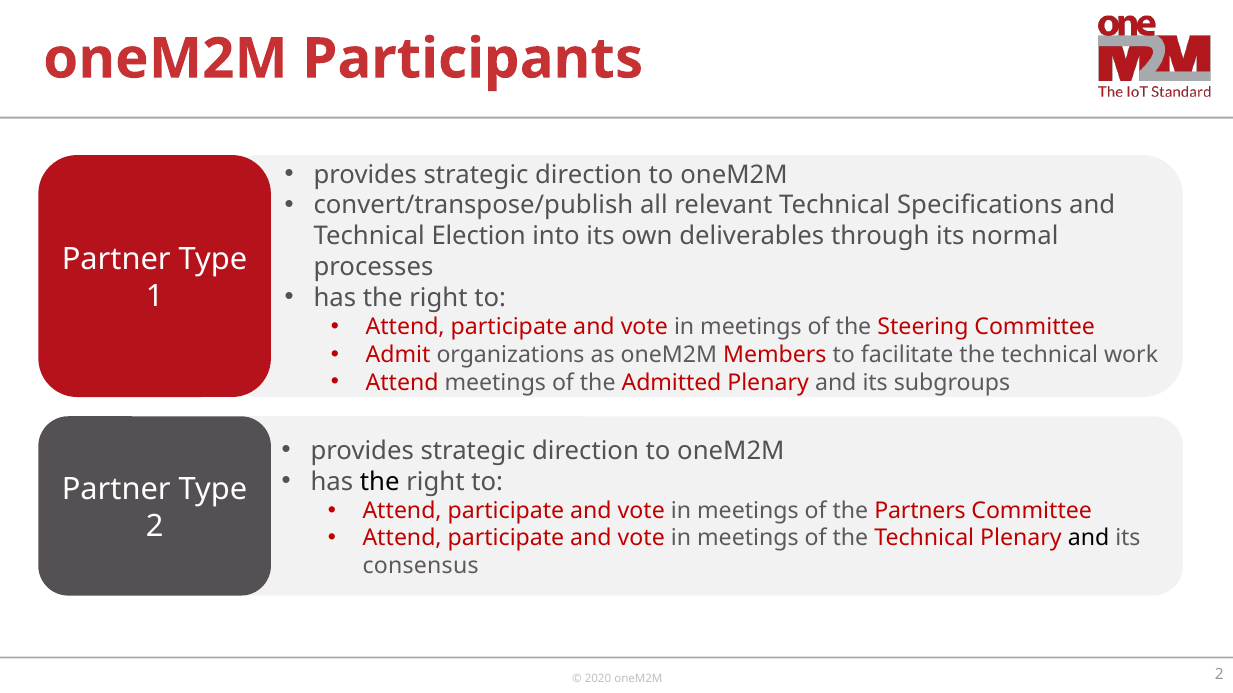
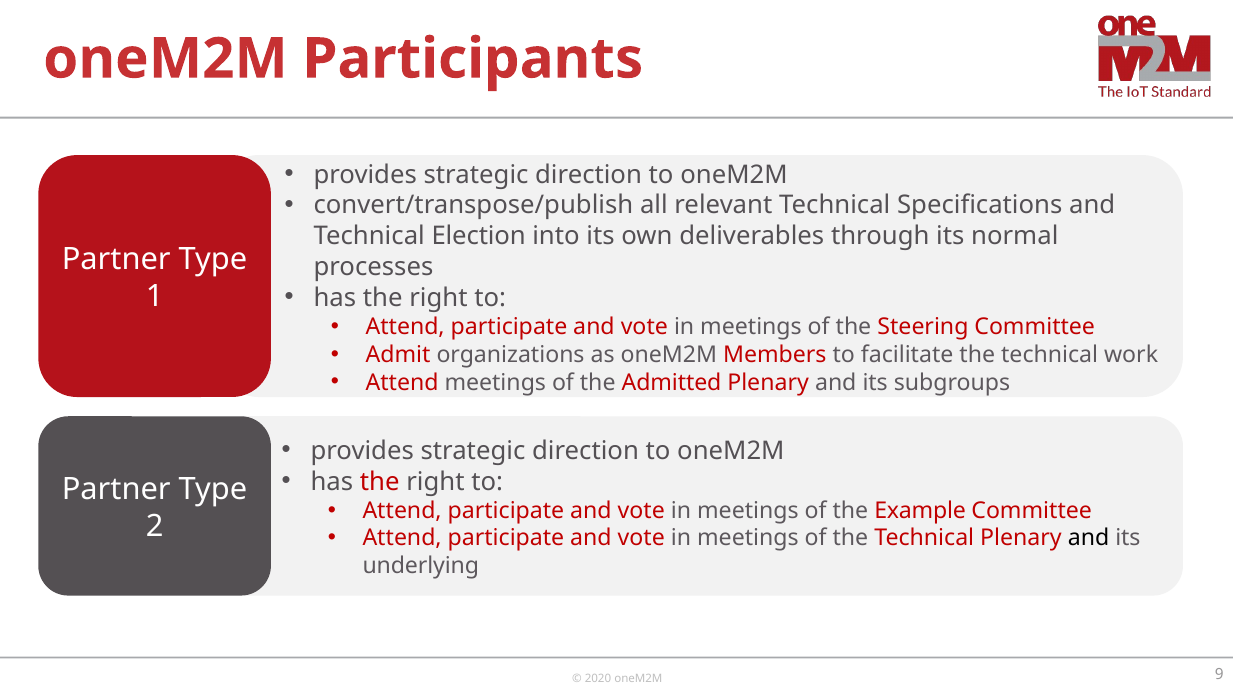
the at (380, 482) colour: black -> red
Partners: Partners -> Example
consensus: consensus -> underlying
oneM2M 2: 2 -> 9
